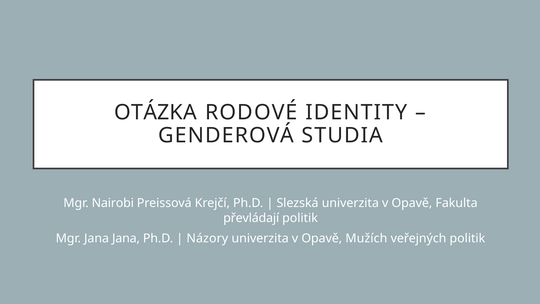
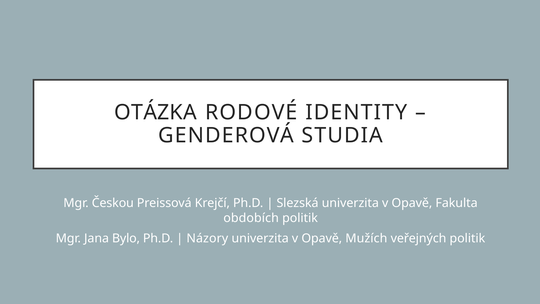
Nairobi: Nairobi -> Českou
převládají: převládají -> obdobích
Jana Jana: Jana -> Bylo
